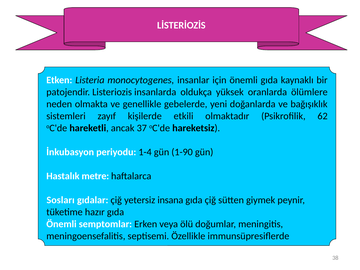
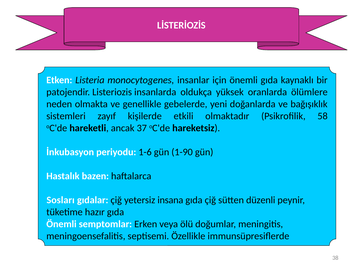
62: 62 -> 58
1-4: 1-4 -> 1-6
metre: metre -> bazen
giymek: giymek -> düzenli
